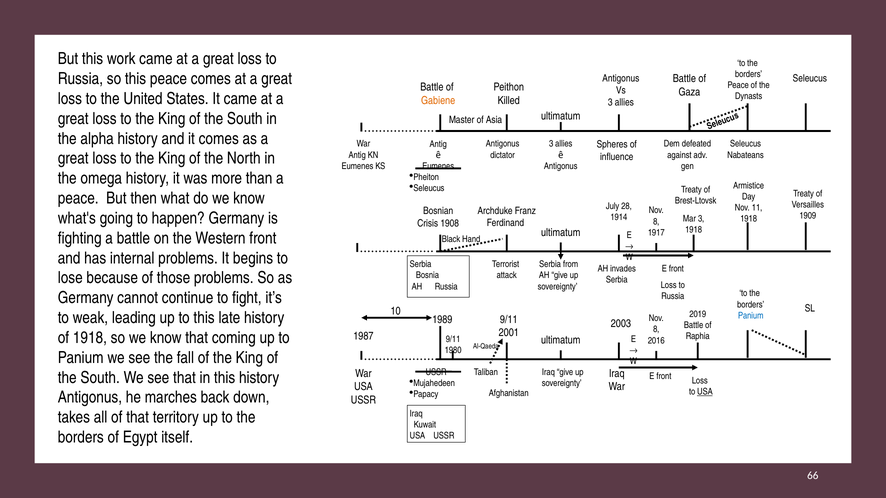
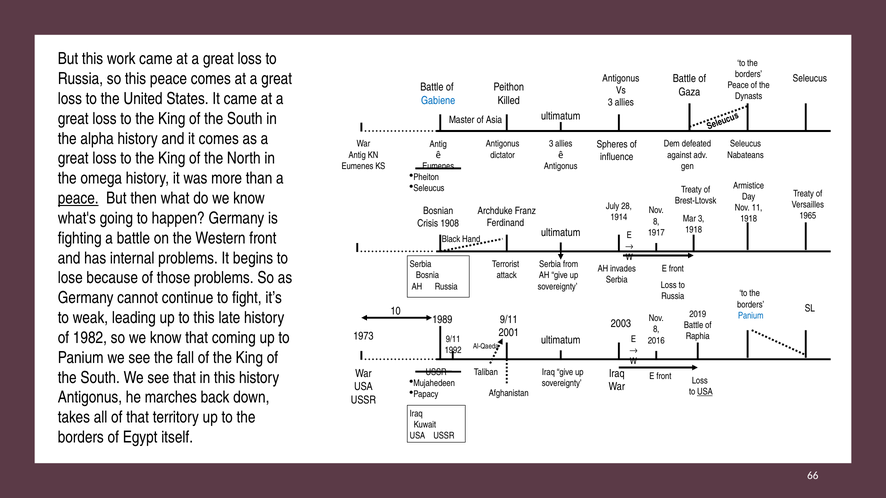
Gabiene colour: orange -> blue
peace at (78, 198) underline: none -> present
1909: 1909 -> 1965
of 1918: 1918 -> 1982
1987: 1987 -> 1973
1980: 1980 -> 1992
